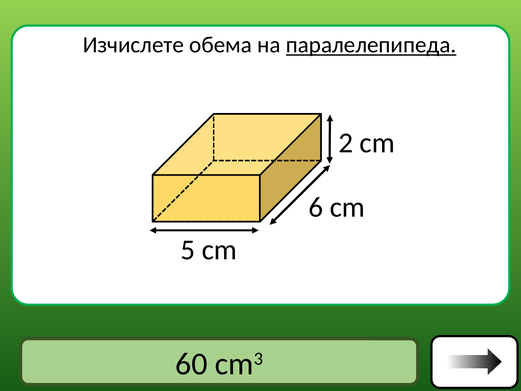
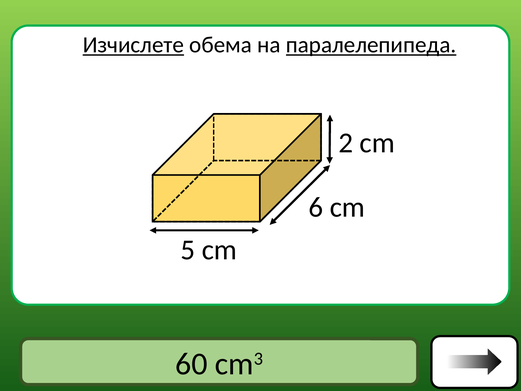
Изчислете underline: none -> present
